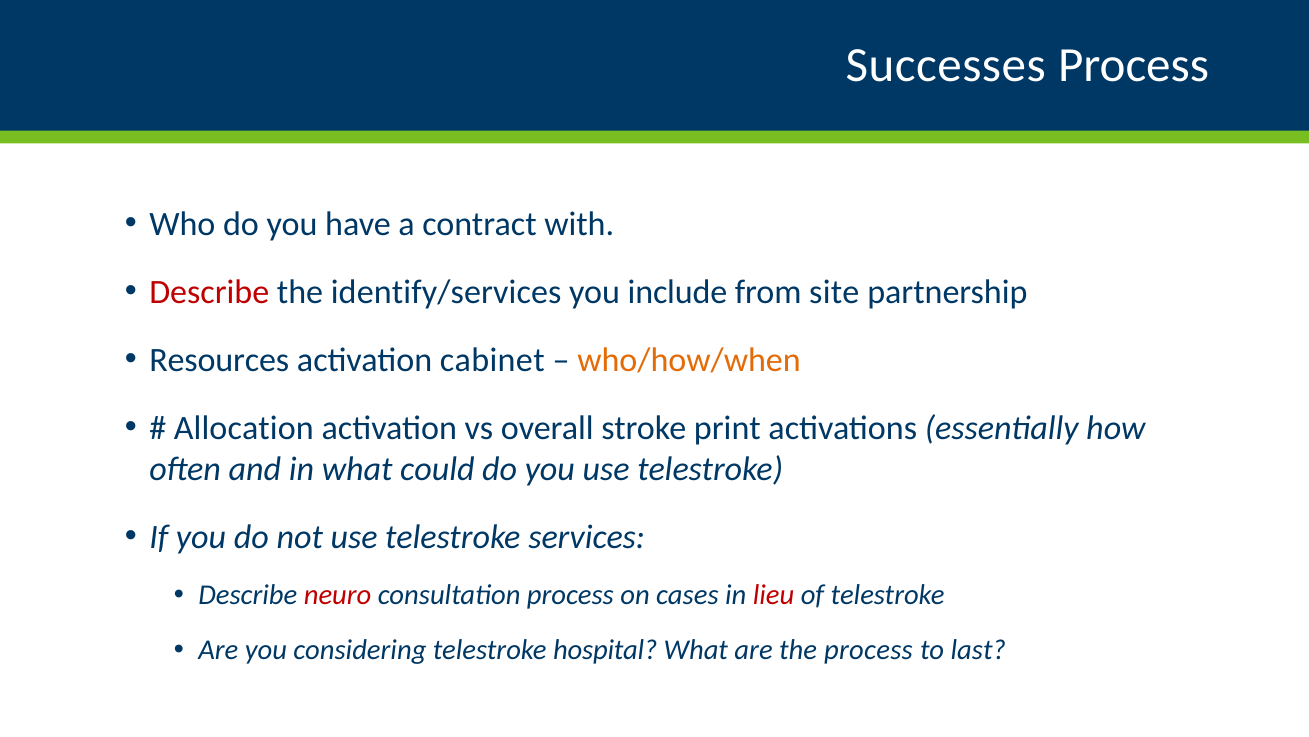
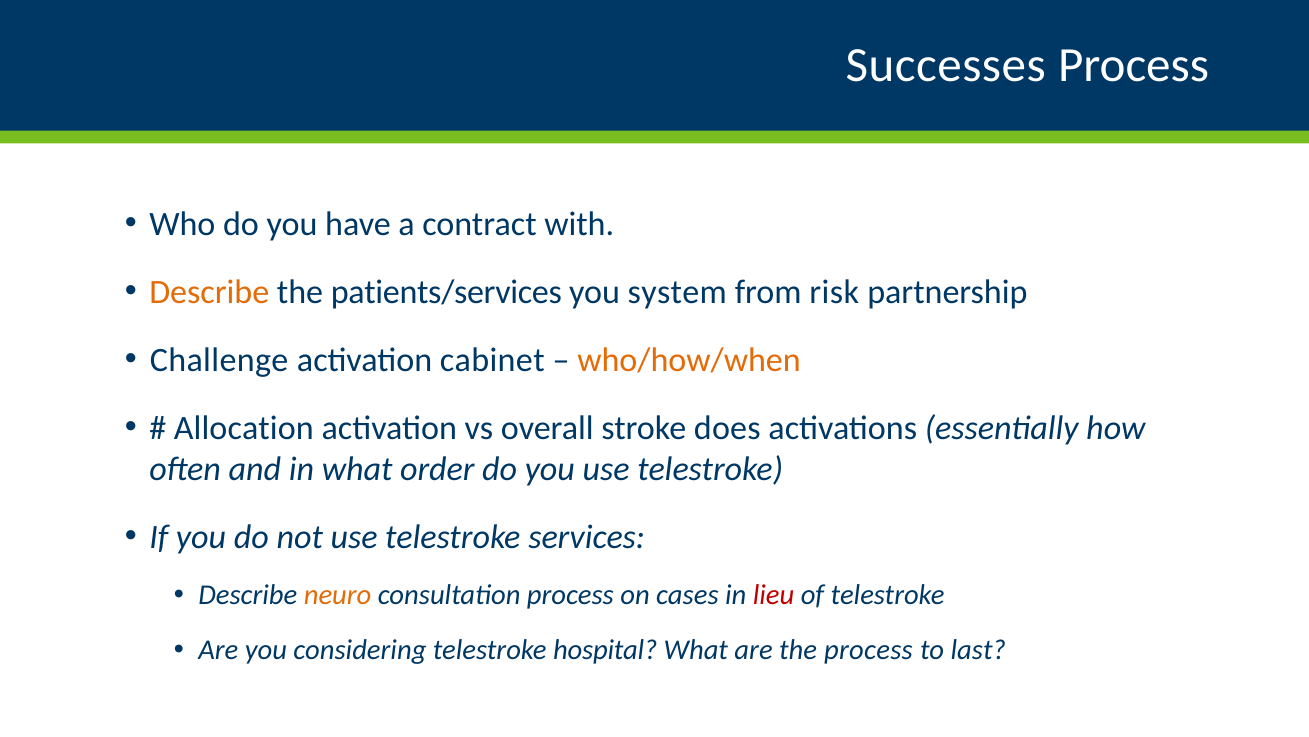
Describe at (209, 292) colour: red -> orange
identify/services: identify/services -> patients/services
include: include -> system
site: site -> risk
Resources: Resources -> Challenge
print: print -> does
could: could -> order
neuro colour: red -> orange
